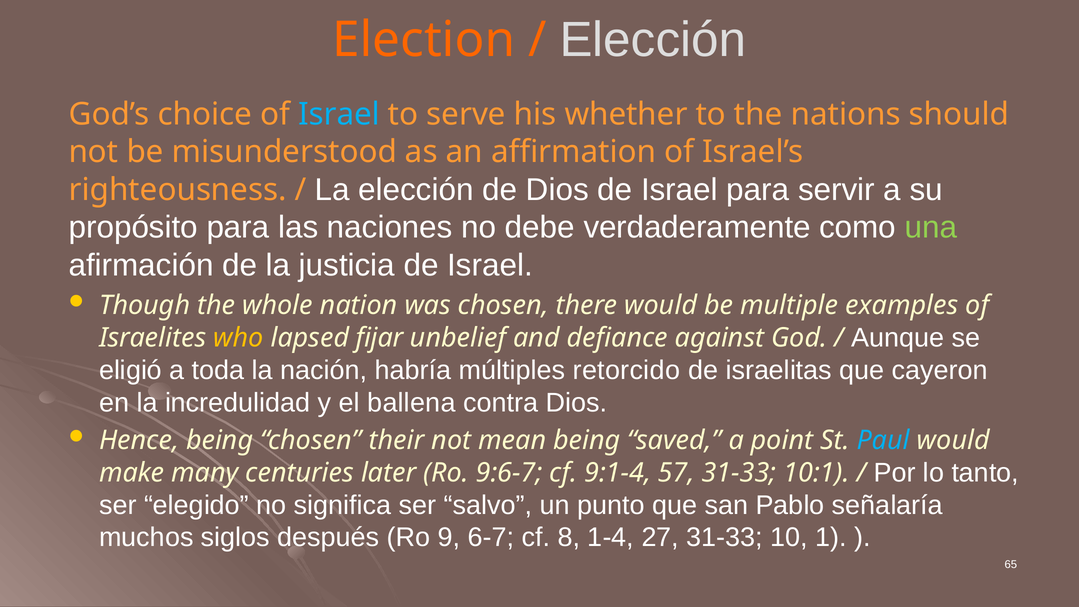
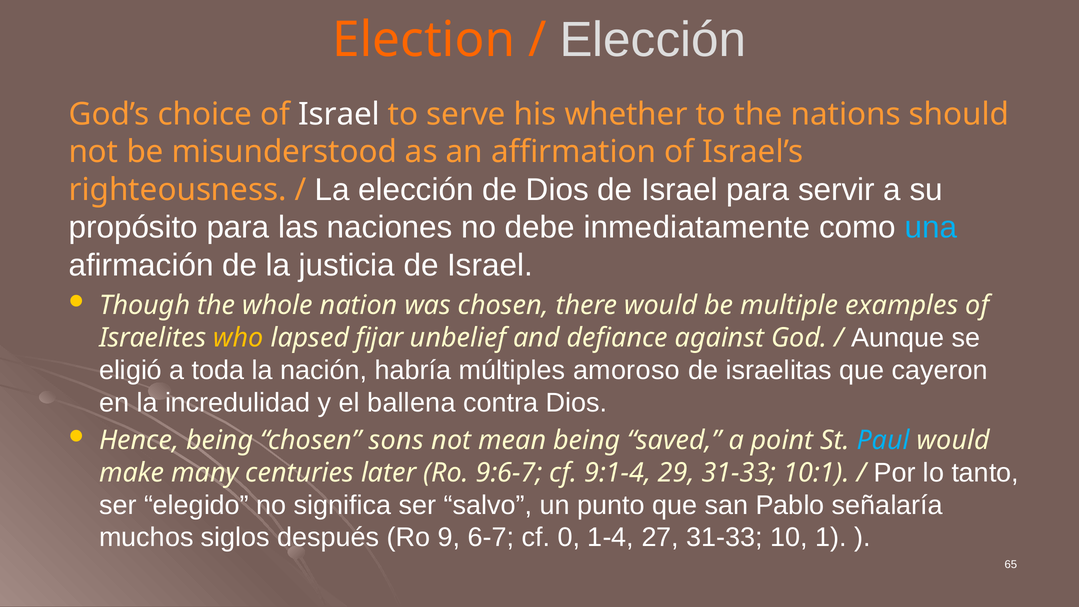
Israel at (339, 114) colour: light blue -> white
verdaderamente: verdaderamente -> inmediatamente
una colour: light green -> light blue
retorcido: retorcido -> amoroso
their: their -> sons
57: 57 -> 29
8: 8 -> 0
